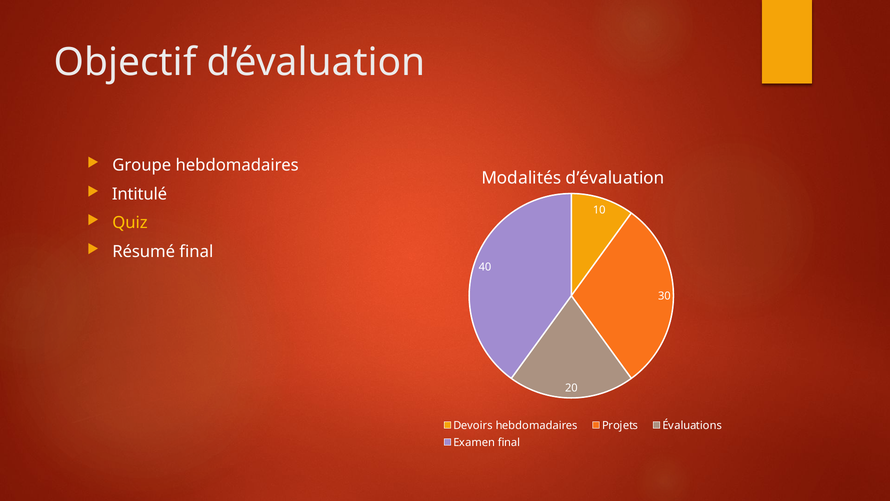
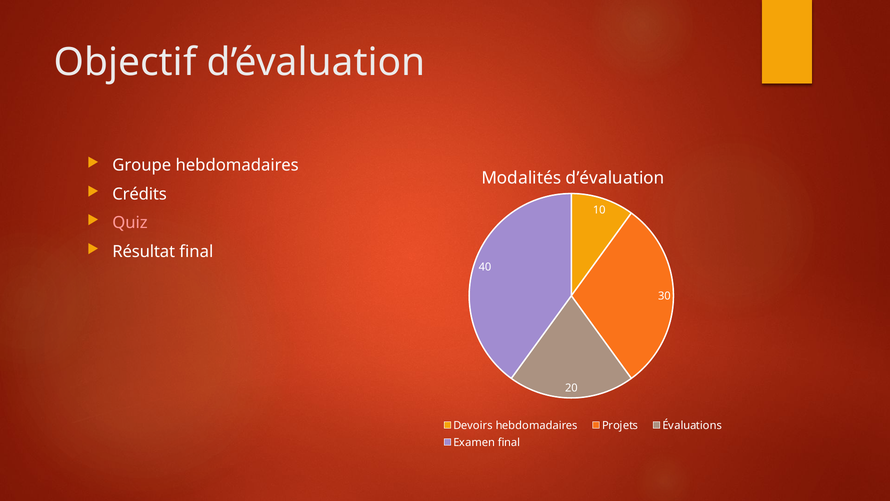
Intitulé: Intitulé -> Crédits
Quiz colour: yellow -> pink
Résumé: Résumé -> Résultat
